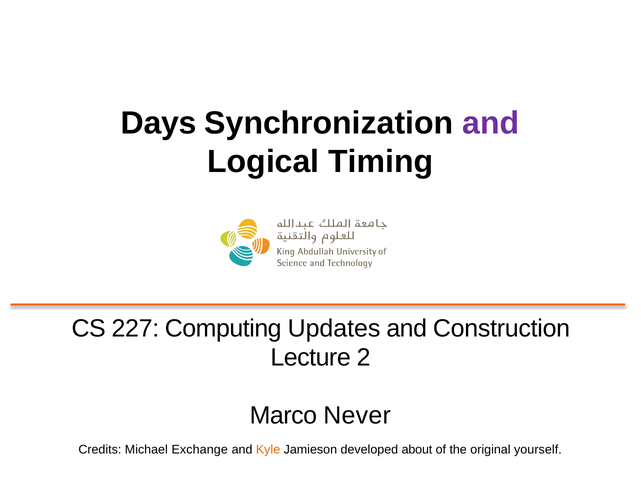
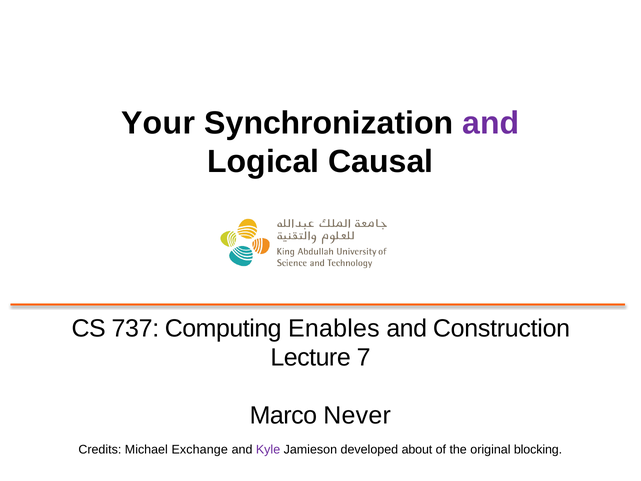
Days: Days -> Your
Timing: Timing -> Causal
227: 227 -> 737
Updates: Updates -> Enables
2: 2 -> 7
Kyle colour: orange -> purple
yourself: yourself -> blocking
